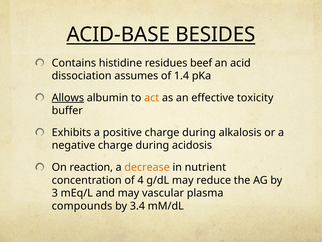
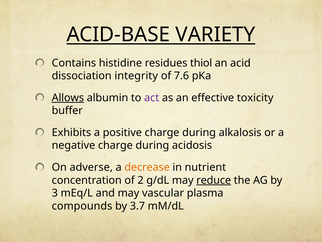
BESIDES: BESIDES -> VARIETY
beef: beef -> thiol
assumes: assumes -> integrity
1.4: 1.4 -> 7.6
act colour: orange -> purple
reaction: reaction -> adverse
4: 4 -> 2
reduce underline: none -> present
3.4: 3.4 -> 3.7
